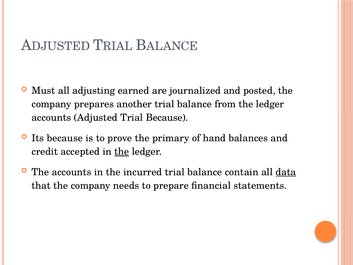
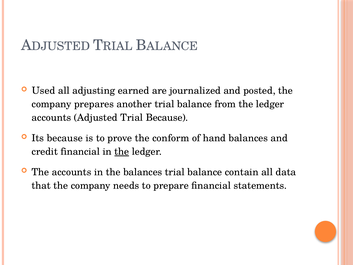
Must: Must -> Used
primary: primary -> conform
credit accepted: accepted -> financial
the incurred: incurred -> balances
data underline: present -> none
